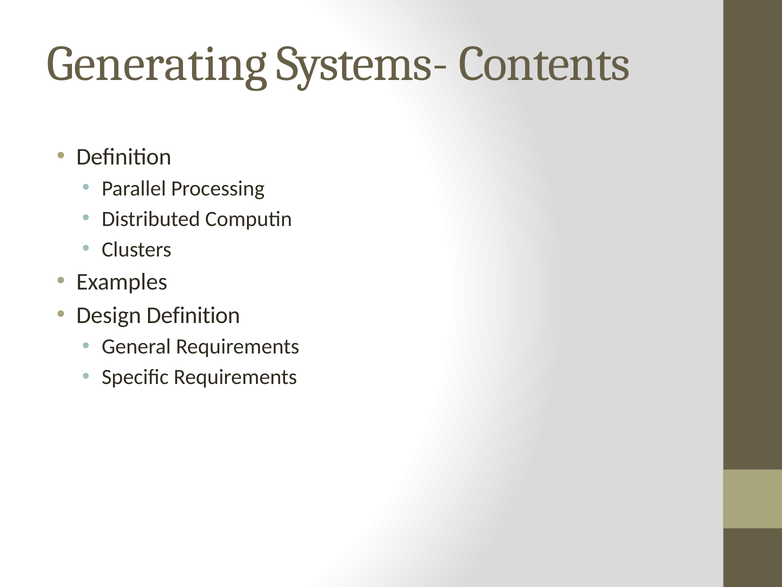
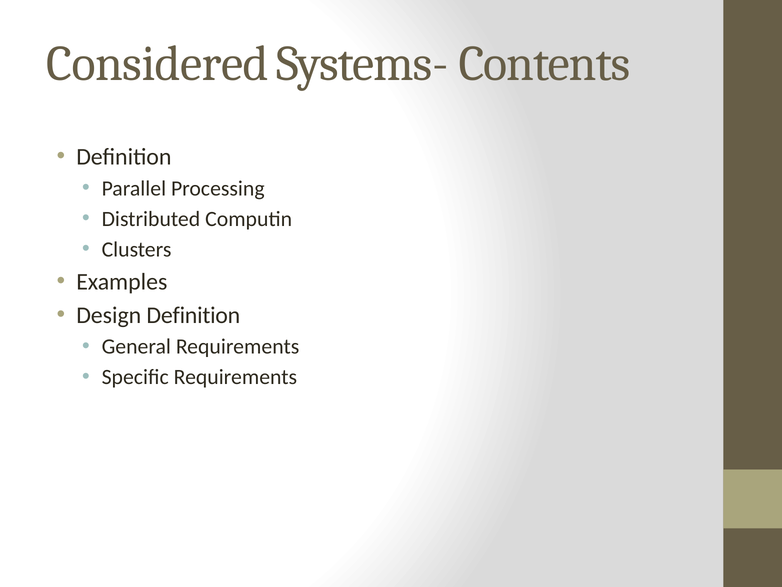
Generating: Generating -> Considered
